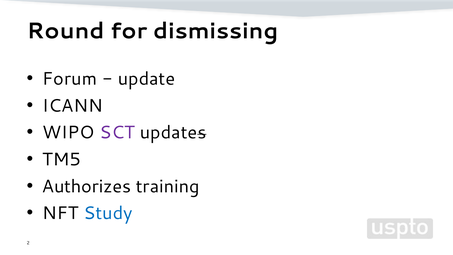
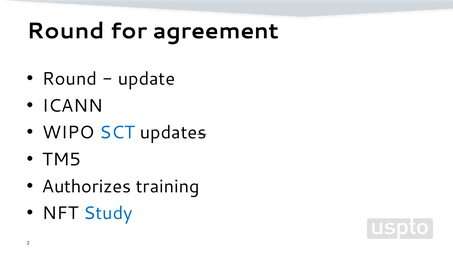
dismissing: dismissing -> agreement
Forum at (70, 79): Forum -> Round
SCT colour: purple -> blue
